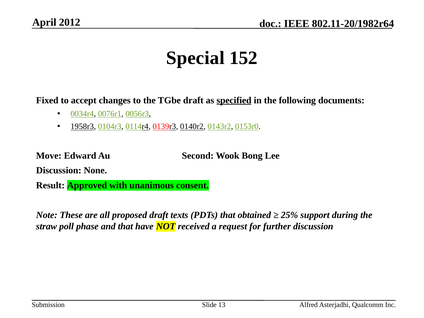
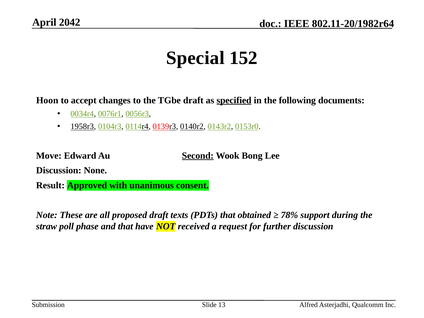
2012: 2012 -> 2042
Fixed: Fixed -> Hoon
Second underline: none -> present
25%: 25% -> 78%
